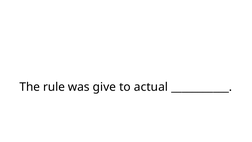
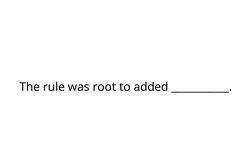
give: give -> root
actual: actual -> added
